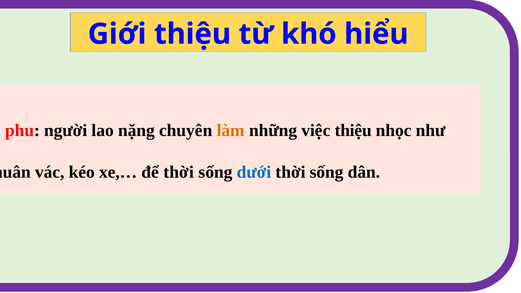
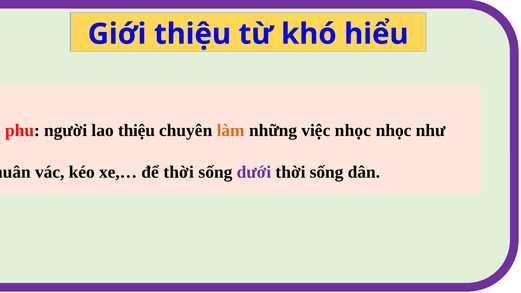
lao nặng: nặng -> thiệu
việc thiệu: thiệu -> nhọc
dưới colour: blue -> purple
